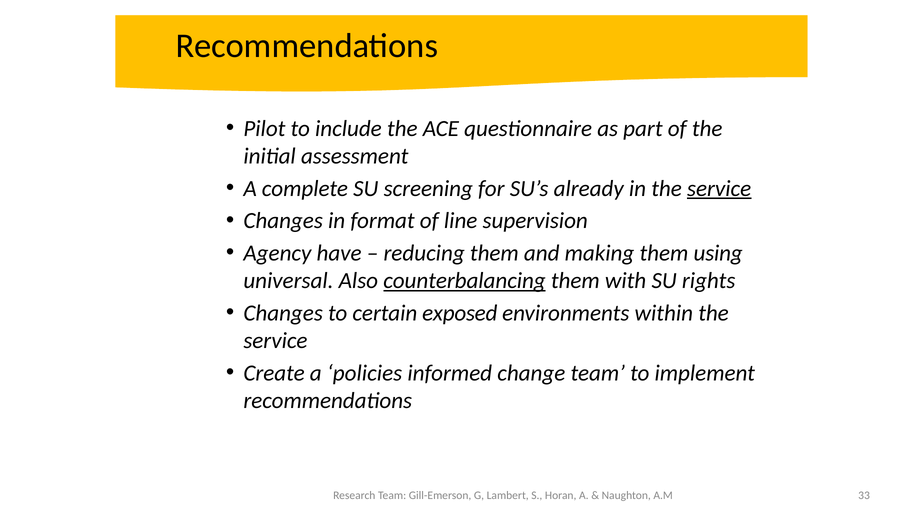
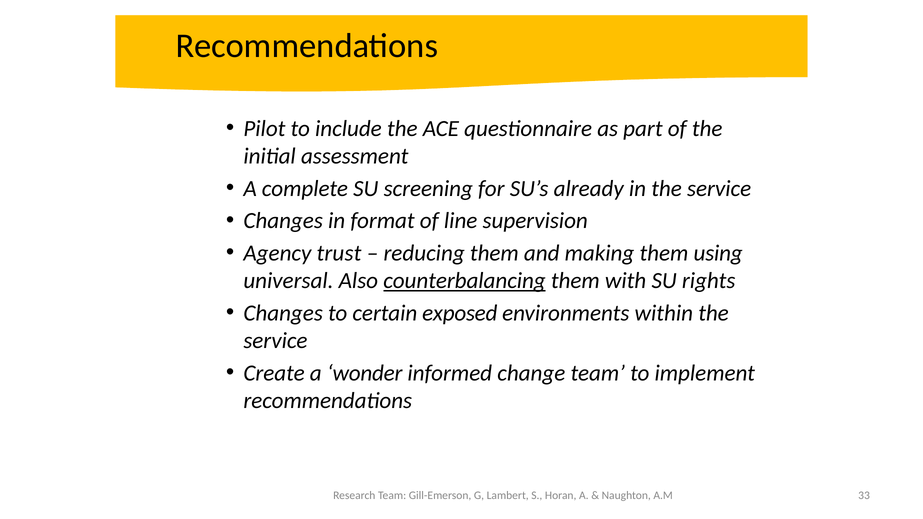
service at (719, 189) underline: present -> none
have: have -> trust
policies: policies -> wonder
